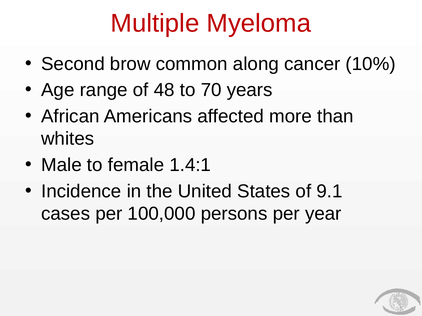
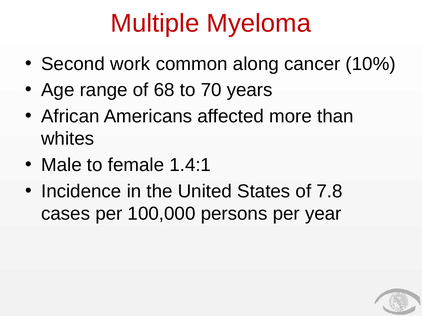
brow: brow -> work
48: 48 -> 68
9.1: 9.1 -> 7.8
